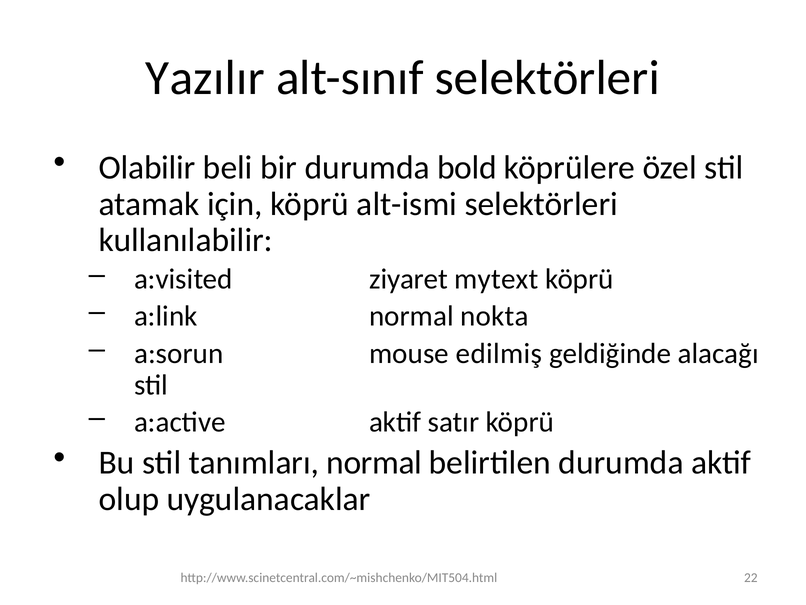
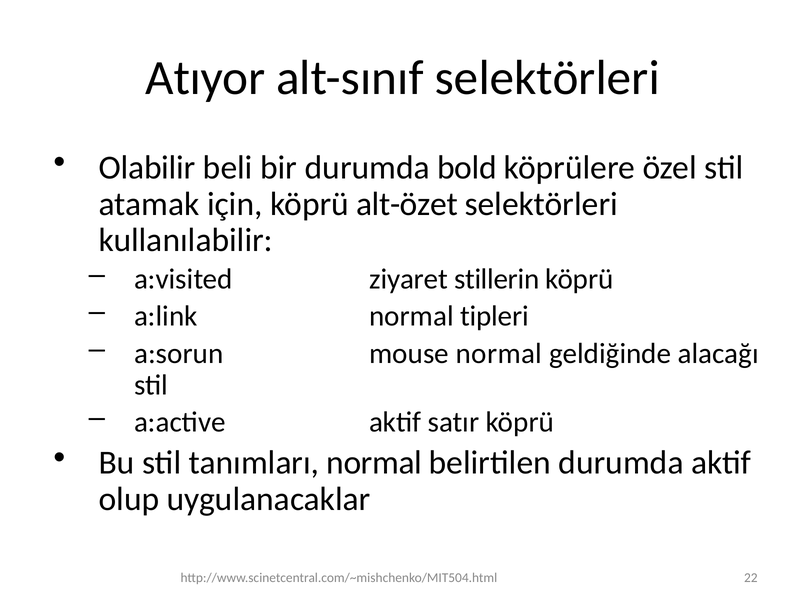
Yazılır: Yazılır -> Atıyor
alt-ismi: alt-ismi -> alt-özet
mytext: mytext -> stillerin
nokta: nokta -> tipleri
mouse edilmiş: edilmiş -> normal
